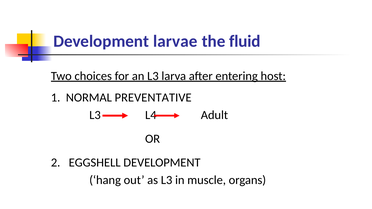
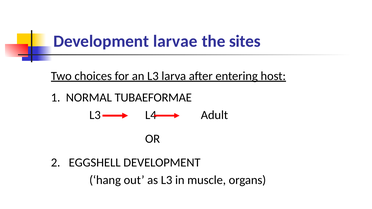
fluid: fluid -> sites
PREVENTATIVE: PREVENTATIVE -> TUBAEFORMAE
